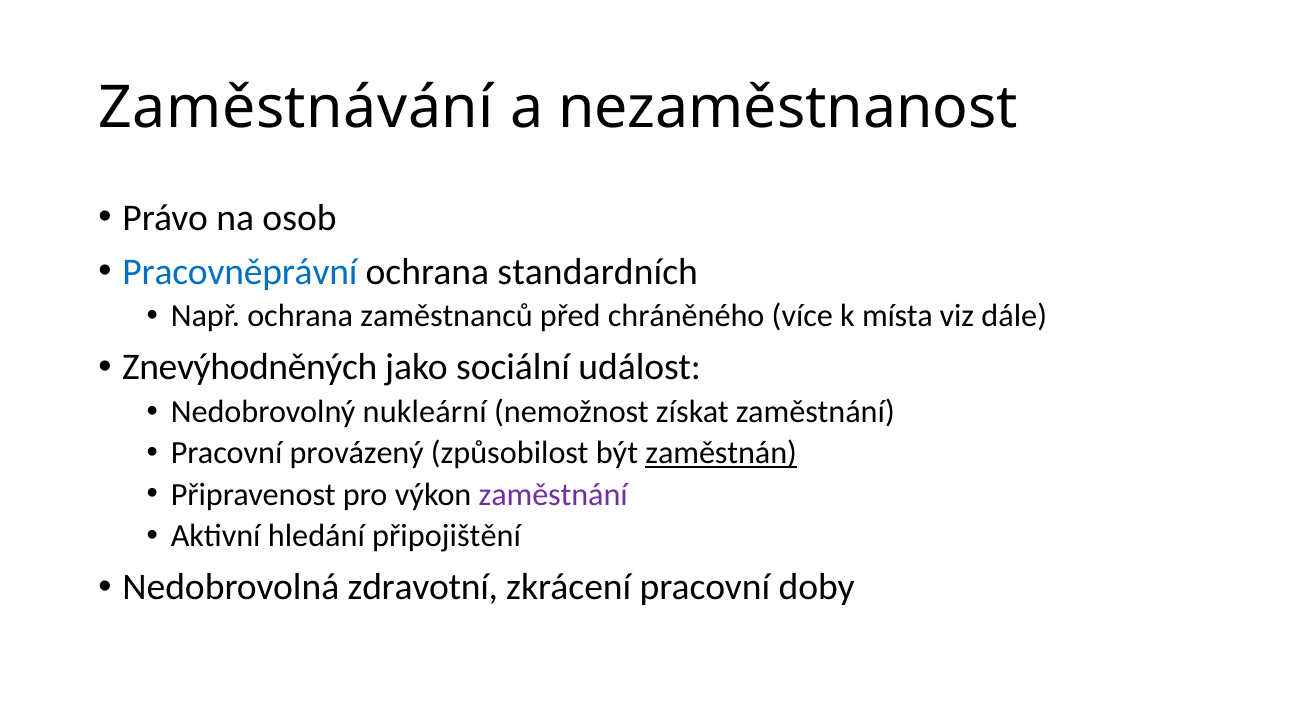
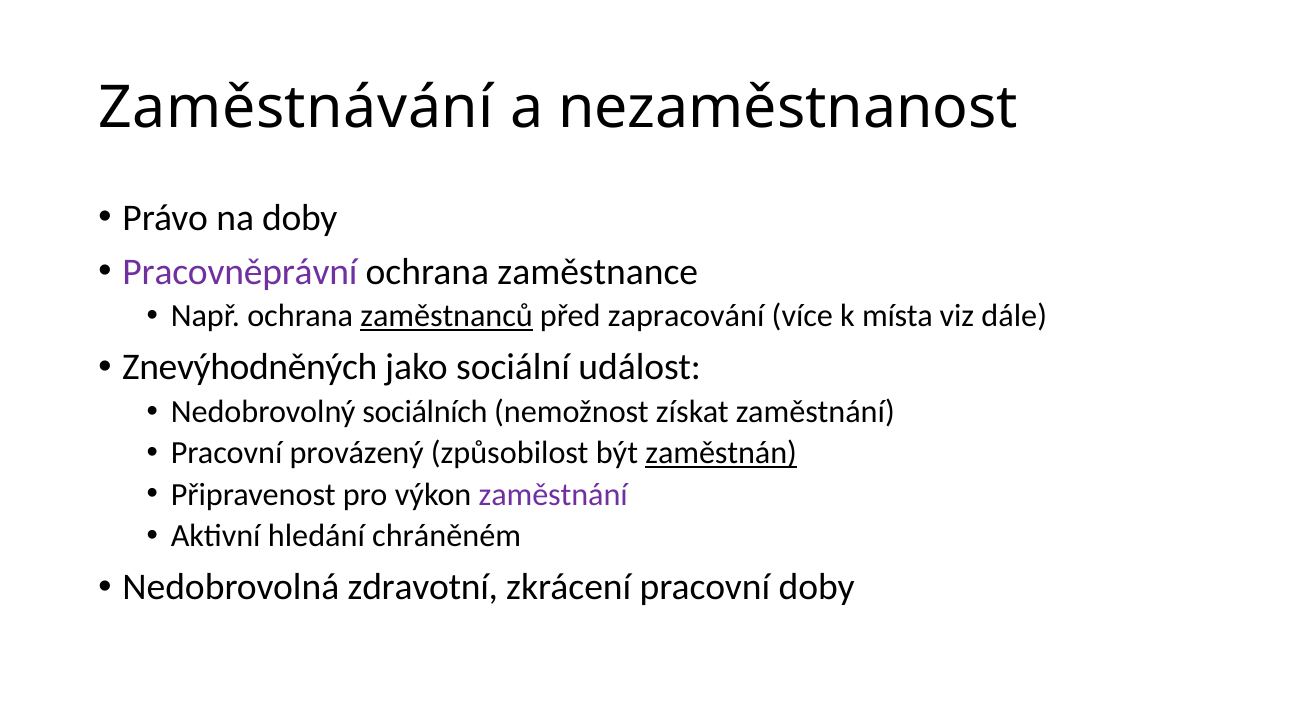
na osob: osob -> doby
Pracovněprávní colour: blue -> purple
standardních: standardních -> zaměstnance
zaměstnanců underline: none -> present
chráněného: chráněného -> zapracování
nukleární: nukleární -> sociálních
připojištění: připojištění -> chráněném
